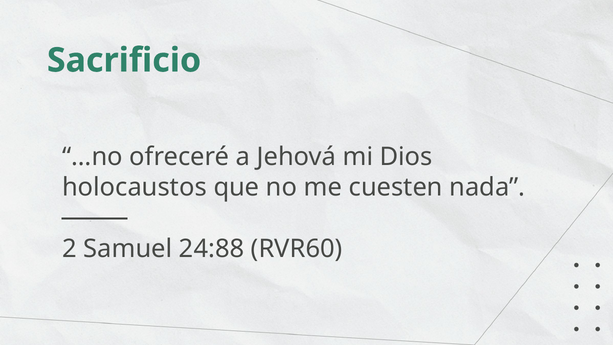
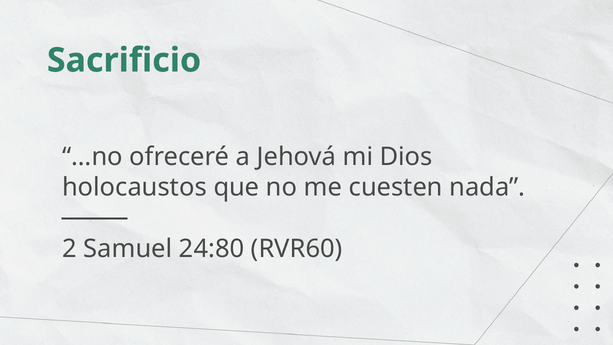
24:88: 24:88 -> 24:80
